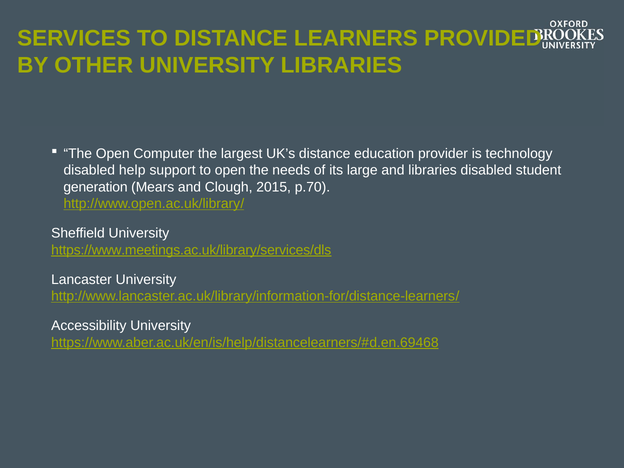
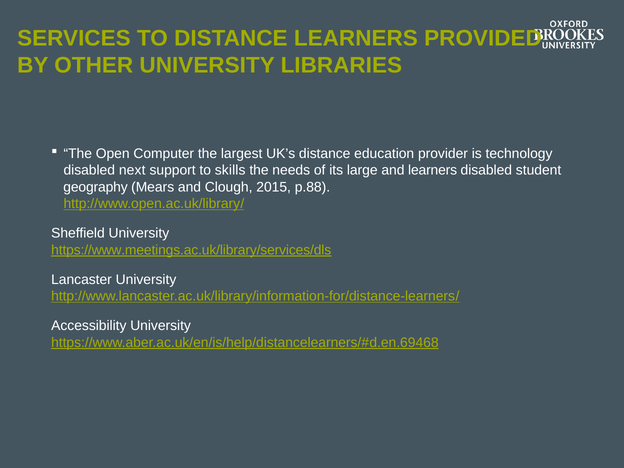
help: help -> next
to open: open -> skills
and libraries: libraries -> learners
generation: generation -> geography
p.70: p.70 -> p.88
